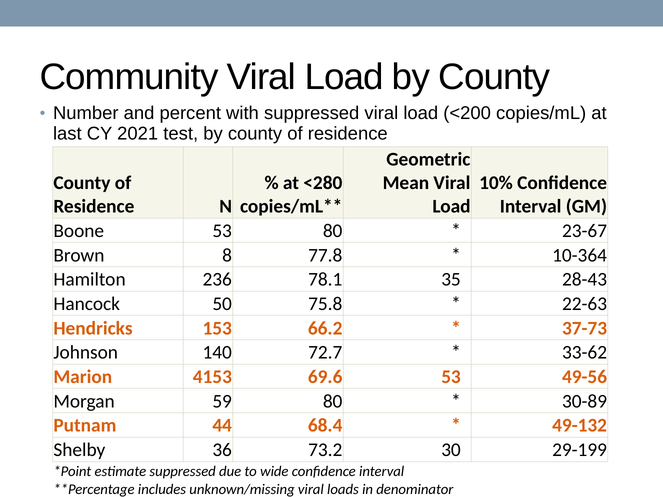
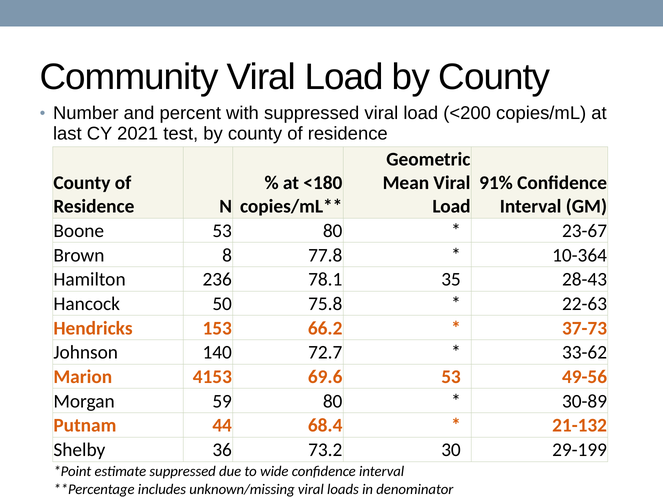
<280: <280 -> <180
10%: 10% -> 91%
49-132: 49-132 -> 21-132
